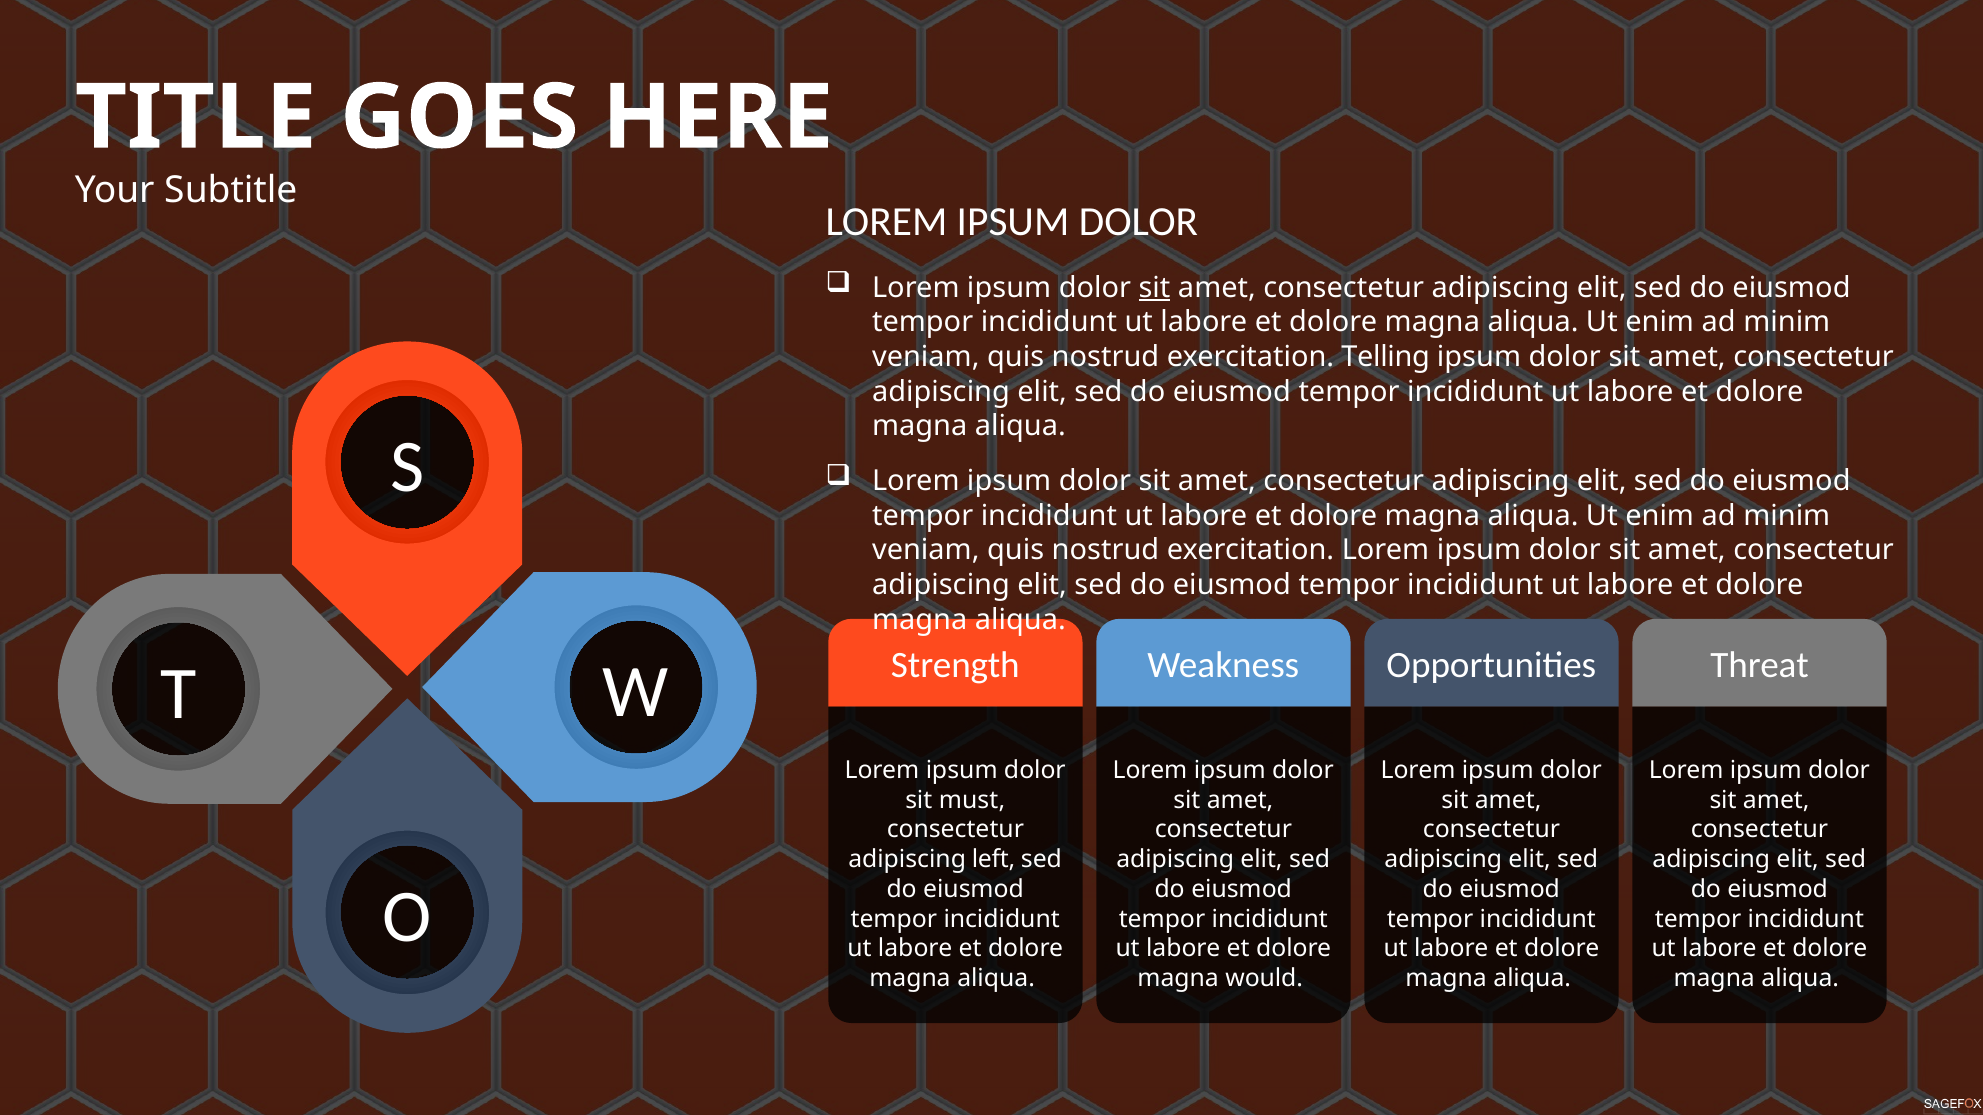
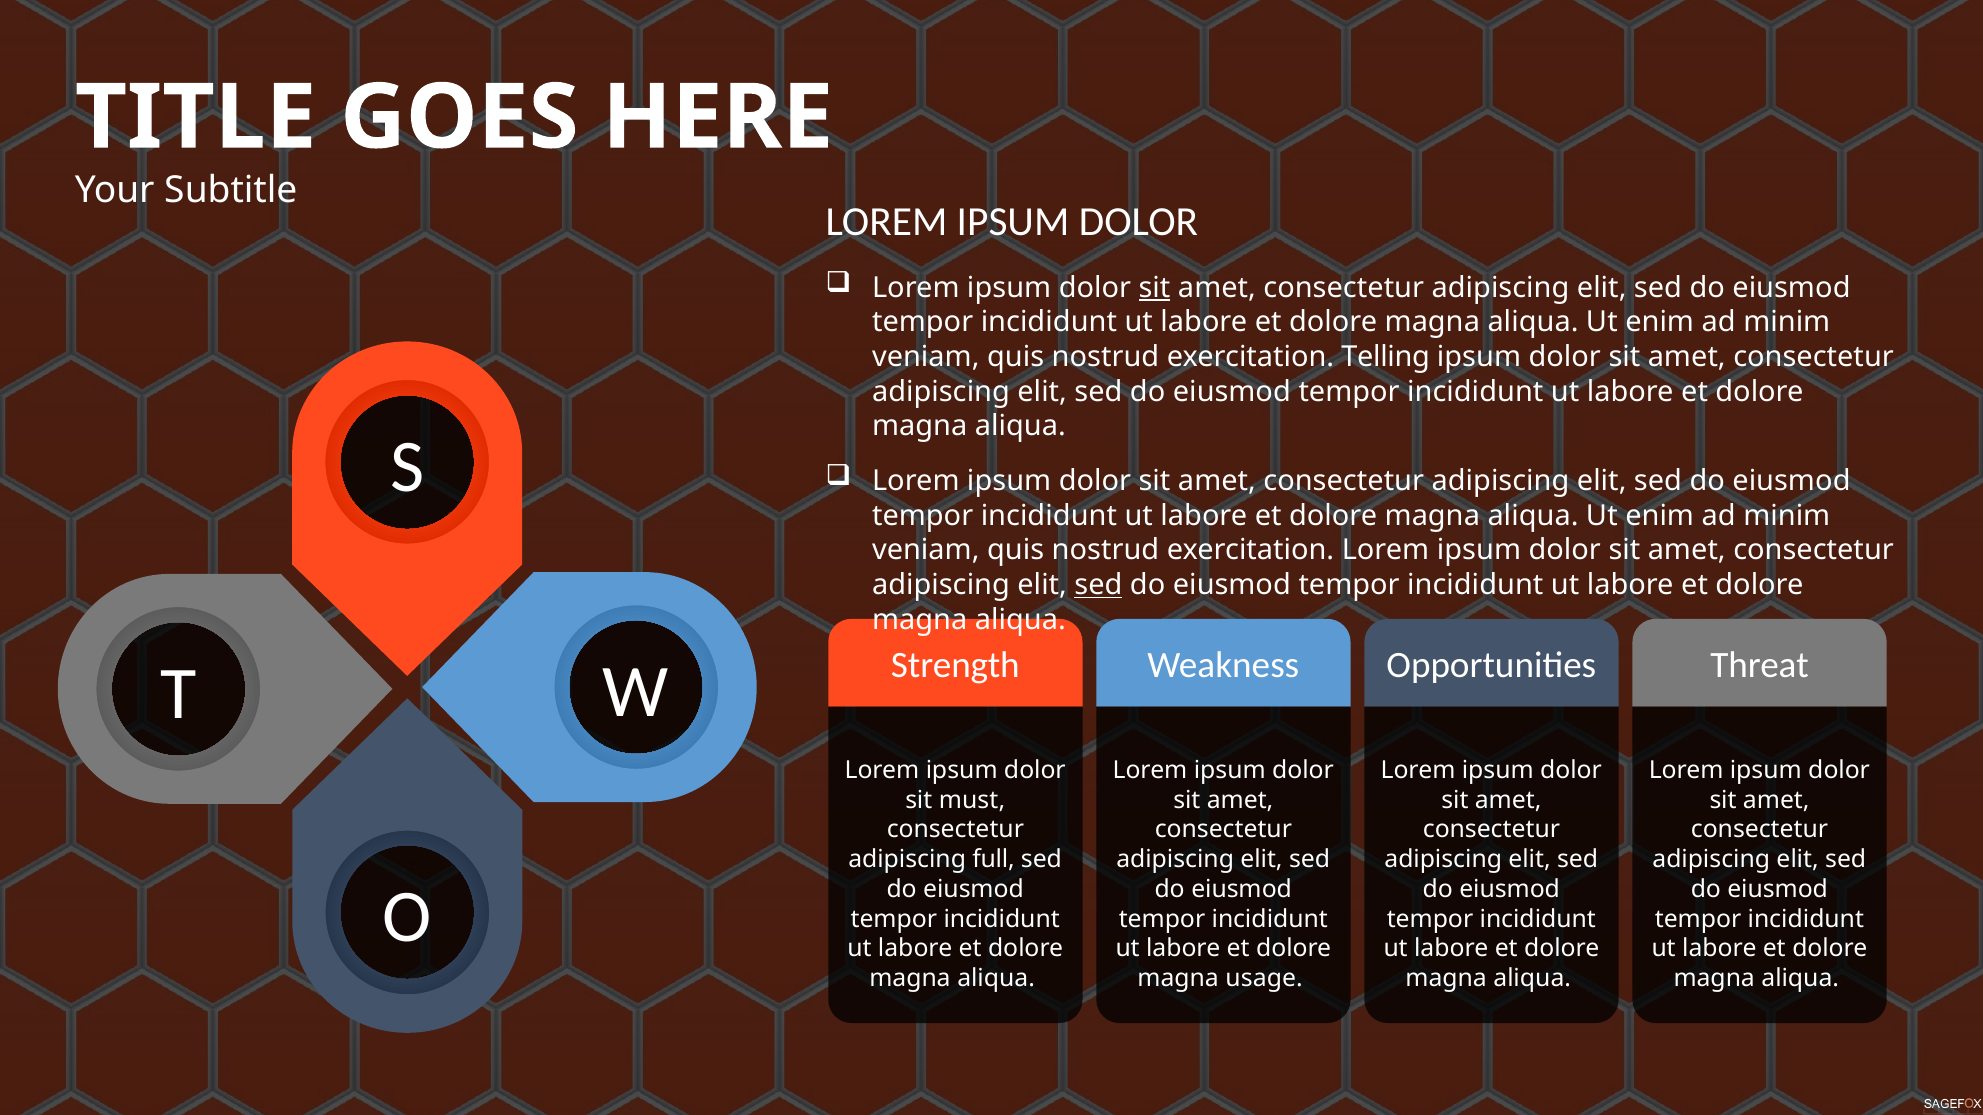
sed at (1098, 585) underline: none -> present
left: left -> full
would: would -> usage
